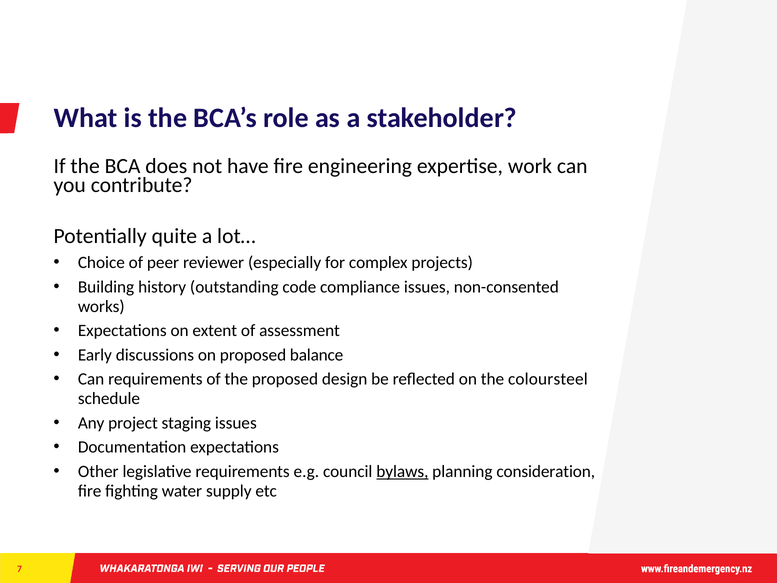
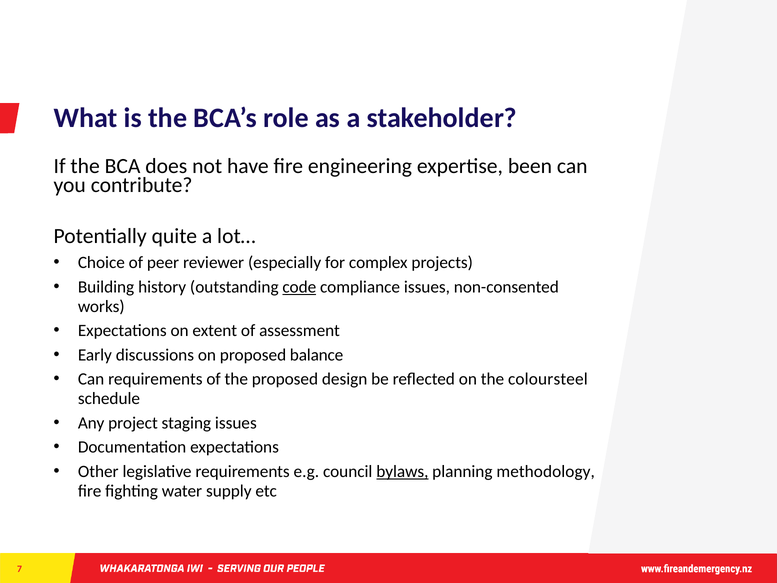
work: work -> been
code underline: none -> present
consideration: consideration -> methodology
